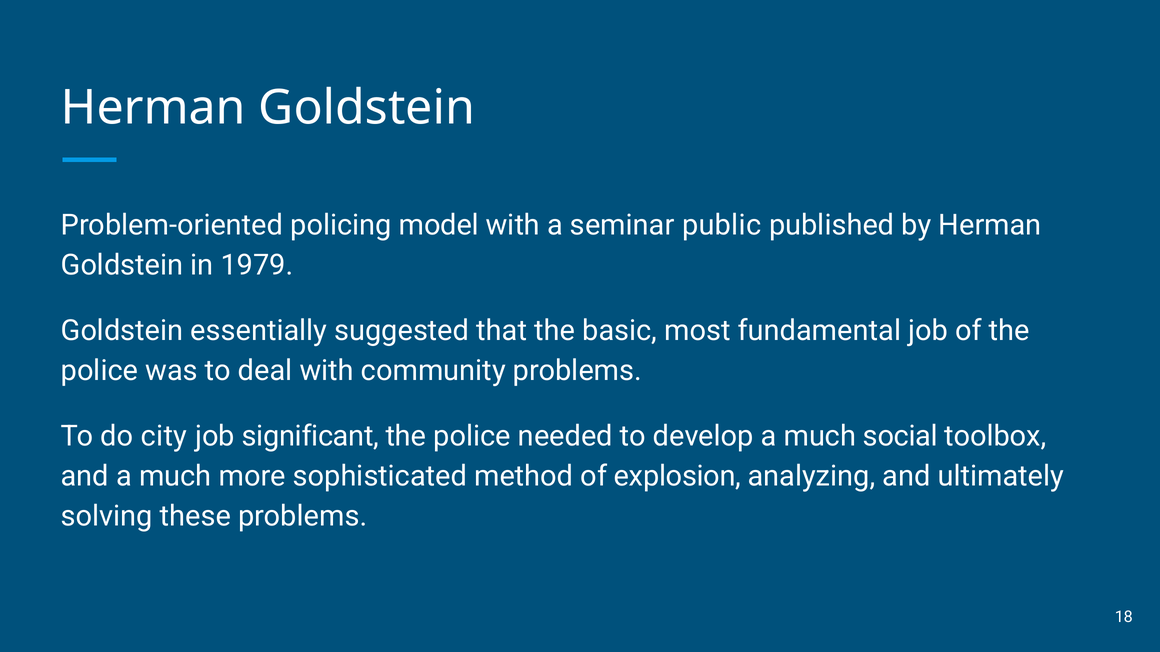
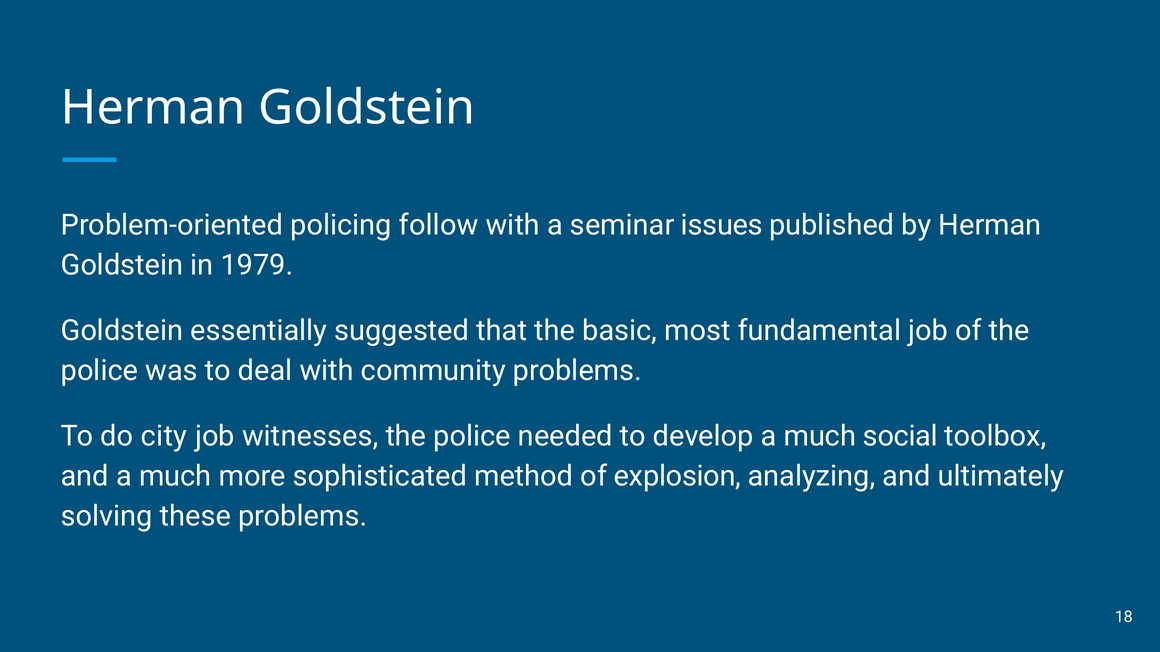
model: model -> follow
public: public -> issues
significant: significant -> witnesses
